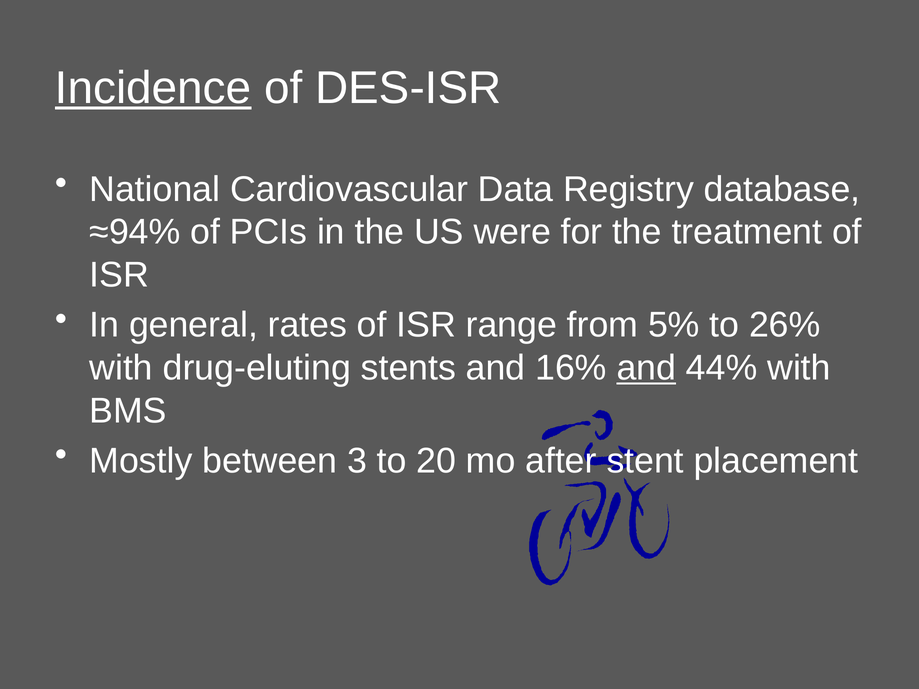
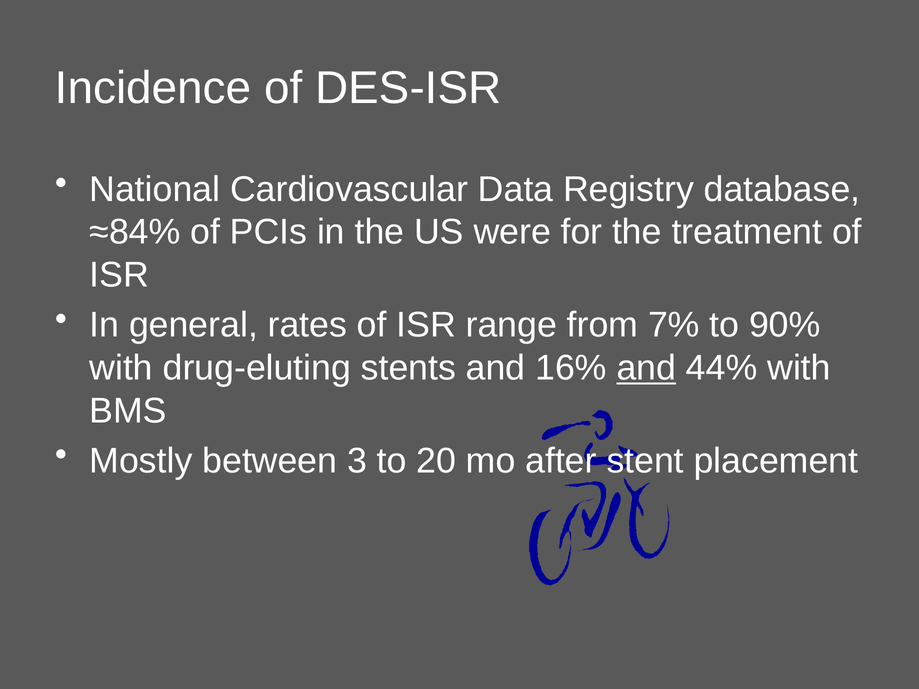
Incidence underline: present -> none
≈94%: ≈94% -> ≈84%
5%: 5% -> 7%
26%: 26% -> 90%
